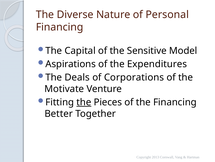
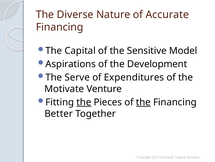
Personal: Personal -> Accurate
Expenditures: Expenditures -> Development
Deals: Deals -> Serve
Corporations: Corporations -> Expenditures
the at (143, 102) underline: none -> present
